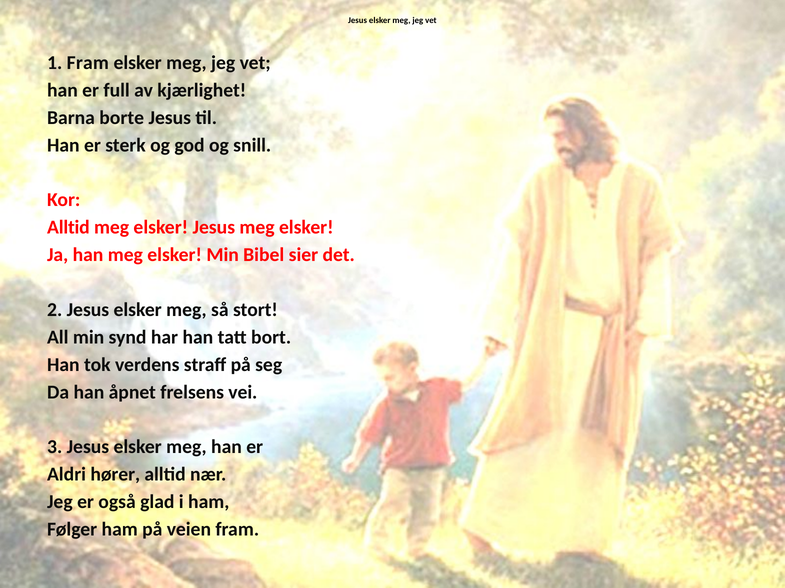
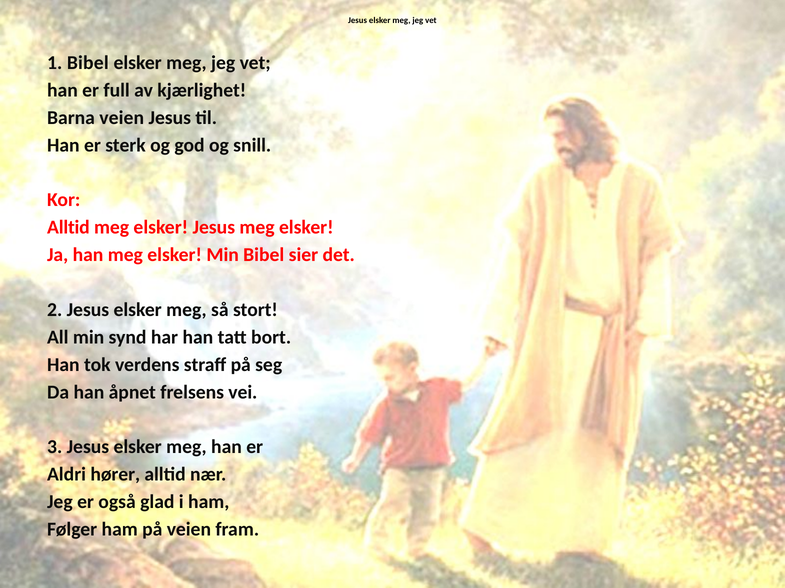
1 Fram: Fram -> Bibel
Barna borte: borte -> veien
